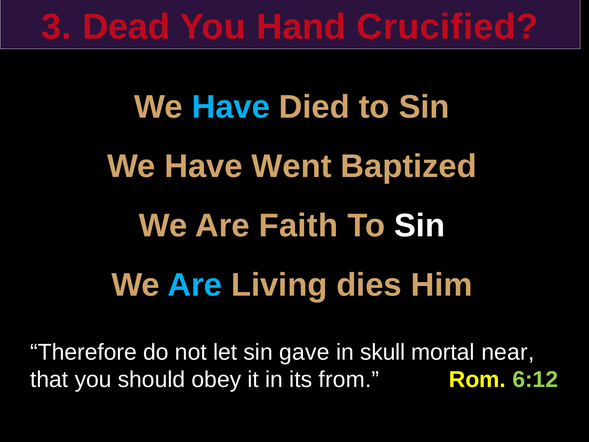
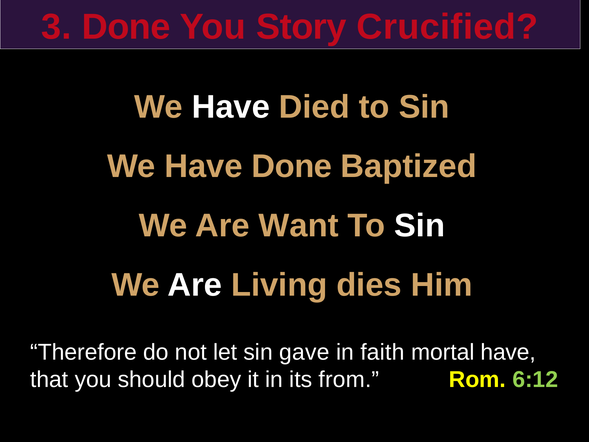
3 Dead: Dead -> Done
Hand: Hand -> Story
Have at (231, 107) colour: light blue -> white
Have Went: Went -> Done
Faith: Faith -> Want
Are at (195, 285) colour: light blue -> white
skull: skull -> faith
mortal near: near -> have
